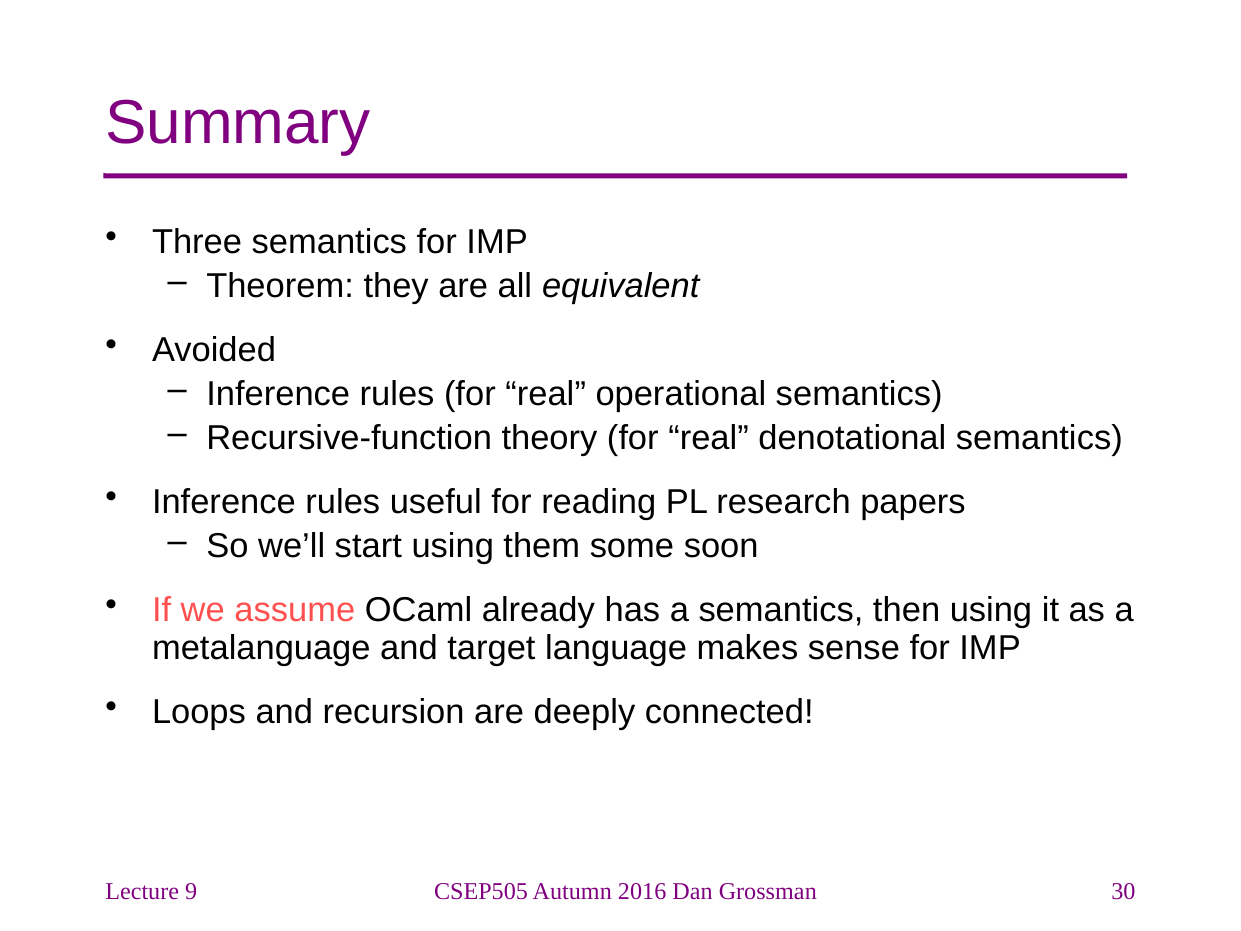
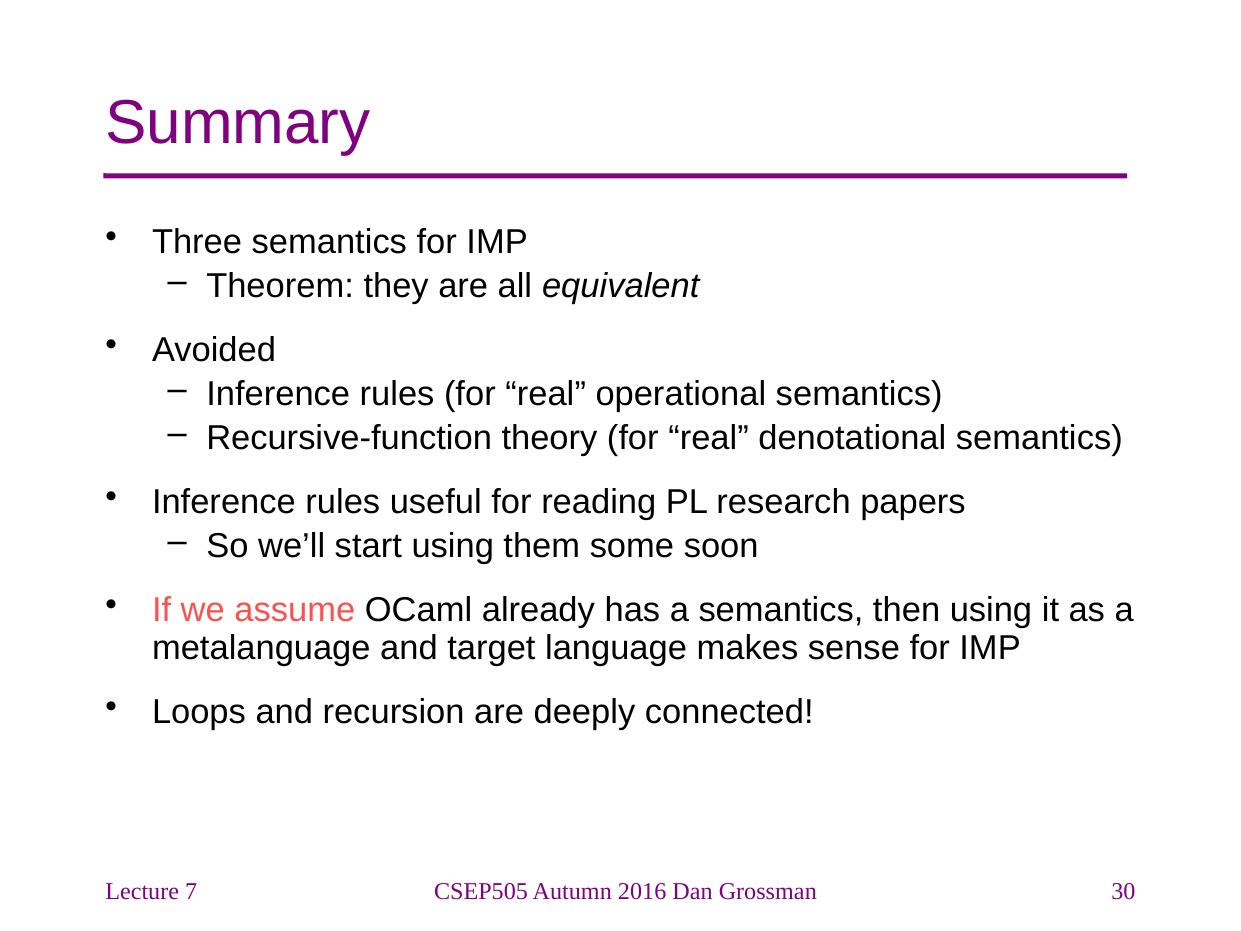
9: 9 -> 7
